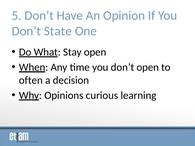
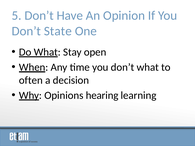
don’t open: open -> what
curious: curious -> hearing
